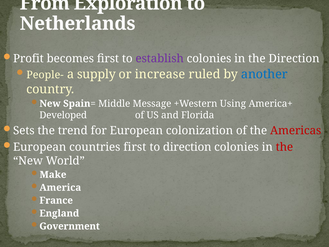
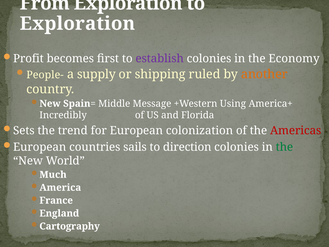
Netherlands at (78, 24): Netherlands -> Exploration
the Direction: Direction -> Economy
increase: increase -> shipping
another colour: blue -> orange
Developed: Developed -> Incredibly
countries first: first -> sails
the at (284, 147) colour: red -> green
Make: Make -> Much
Government: Government -> Cartography
